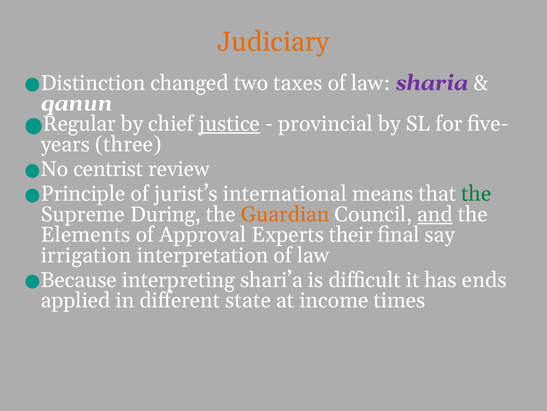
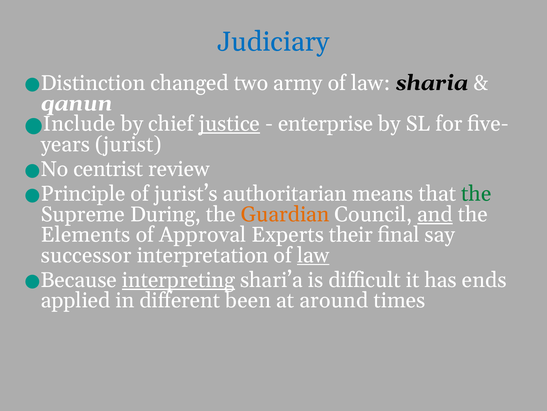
Judiciary colour: orange -> blue
taxes: taxes -> army
sharia colour: purple -> black
Regular: Regular -> Include
provincial: provincial -> enterprise
three: three -> jurist
international: international -> authoritarian
irrigation: irrigation -> successor
law at (313, 255) underline: none -> present
interpreting underline: none -> present
state: state -> been
income: income -> around
